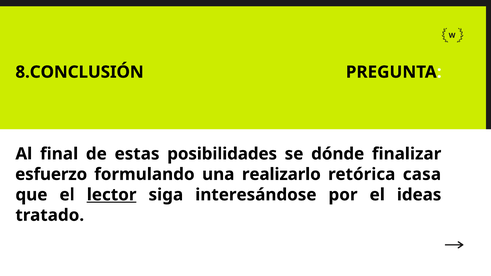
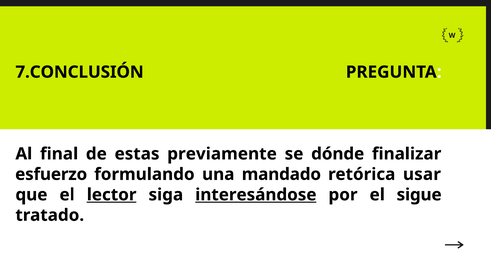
8.CONCLUSIÓN: 8.CONCLUSIÓN -> 7.CONCLUSIÓN
posibilidades: posibilidades -> previamente
realizarlo: realizarlo -> mandado
casa: casa -> usar
interesándose underline: none -> present
ideas: ideas -> sigue
